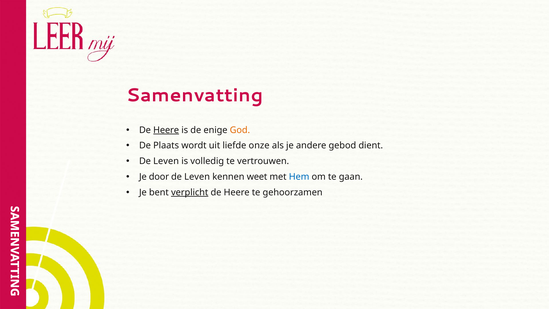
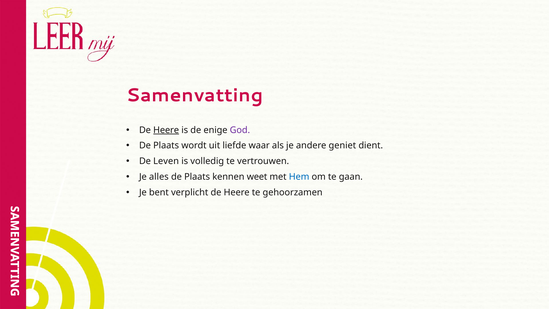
God colour: orange -> purple
onze: onze -> waar
gebod: gebod -> geniet
door: door -> alles
Leven at (197, 177): Leven -> Plaats
verplicht underline: present -> none
